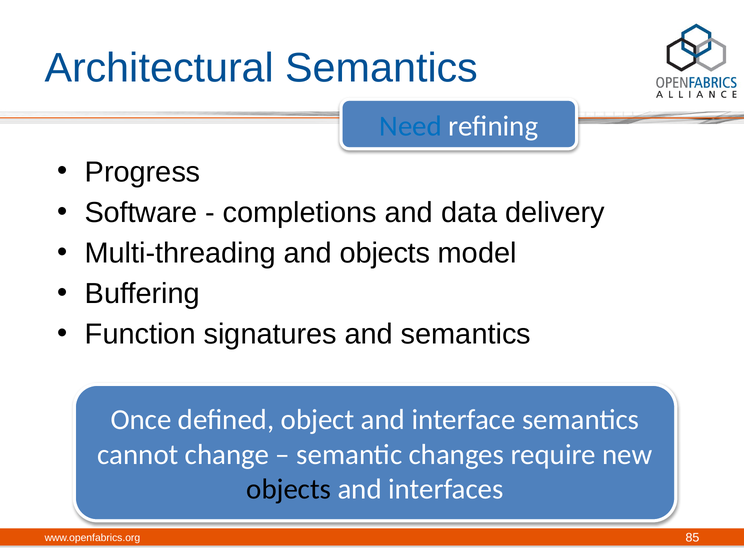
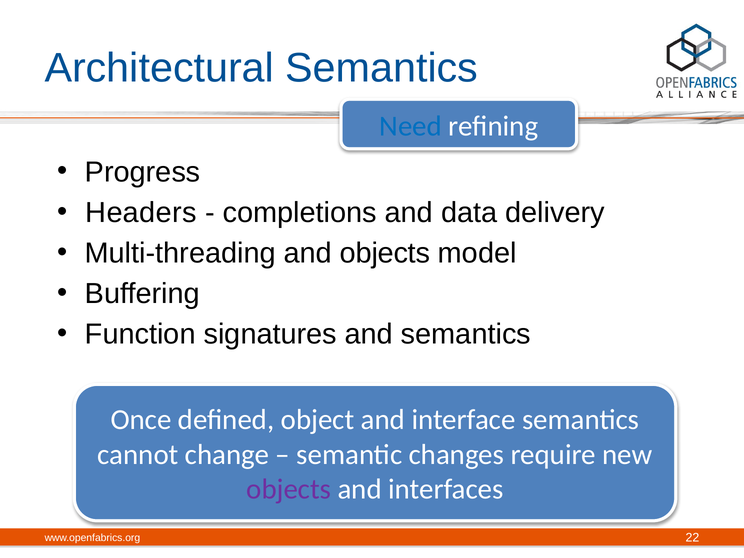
Software: Software -> Headers
objects at (289, 489) colour: black -> purple
85: 85 -> 22
